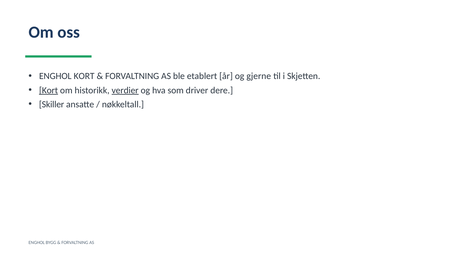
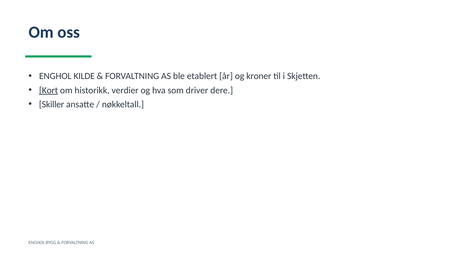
ENGHOL KORT: KORT -> KILDE
gjerne: gjerne -> kroner
verdier underline: present -> none
